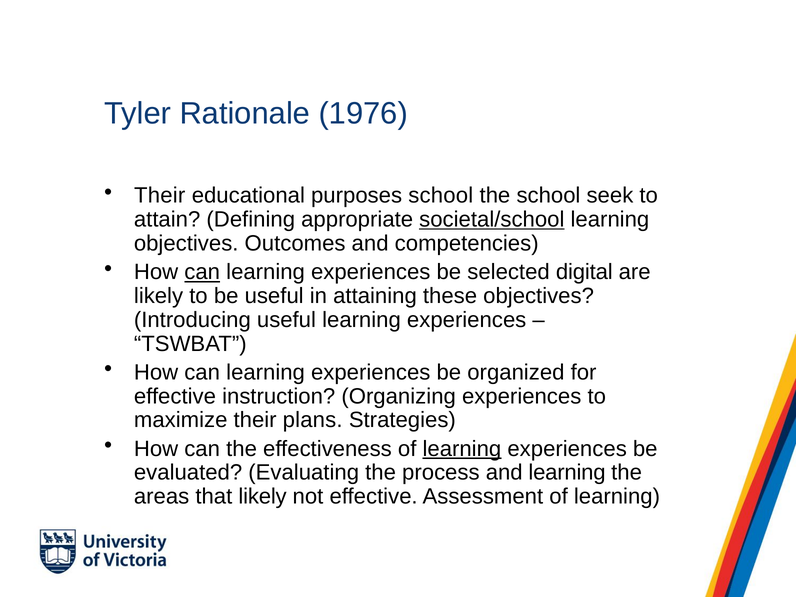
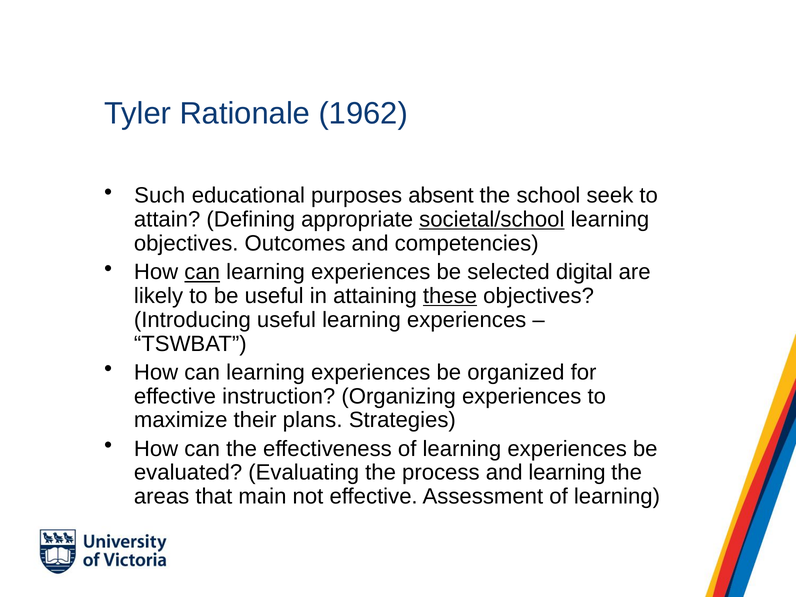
1976: 1976 -> 1962
Their at (160, 196): Their -> Such
purposes school: school -> absent
these underline: none -> present
learning at (462, 449) underline: present -> none
that likely: likely -> main
